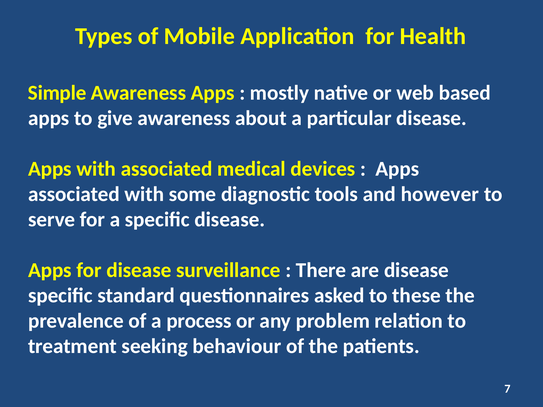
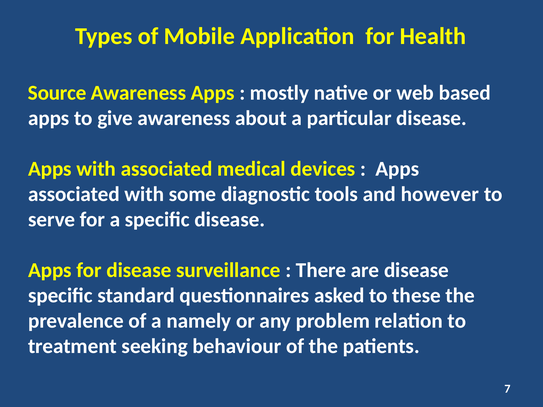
Simple: Simple -> Source
process: process -> namely
